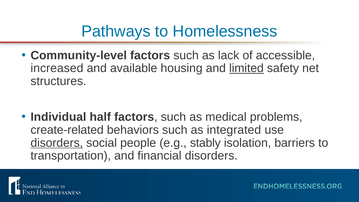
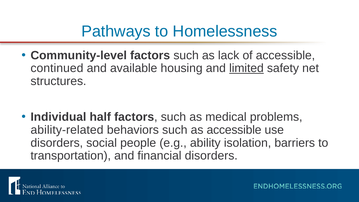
increased: increased -> continued
create-related: create-related -> ability-related
as integrated: integrated -> accessible
disorders at (57, 143) underline: present -> none
stably: stably -> ability
